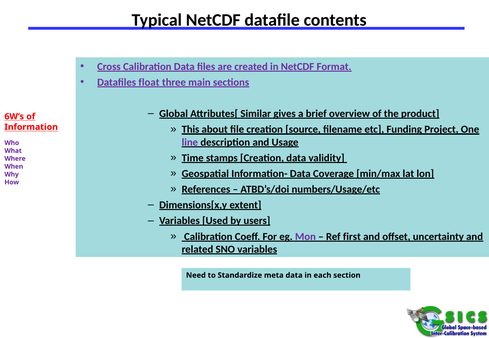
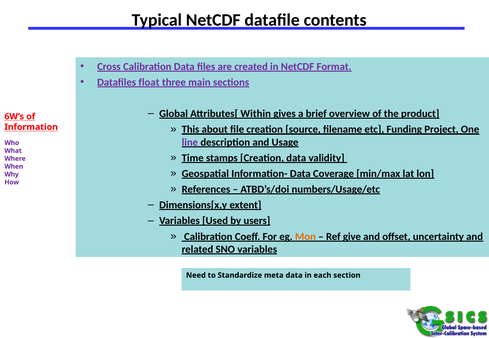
Similar: Similar -> Within
Mon colour: purple -> orange
first: first -> give
